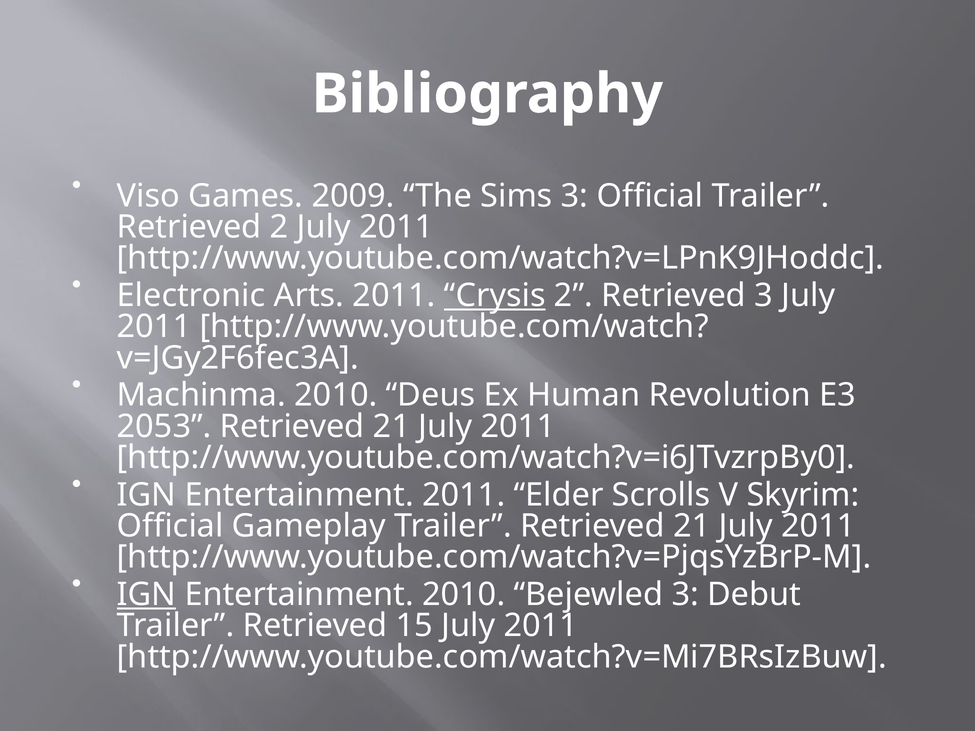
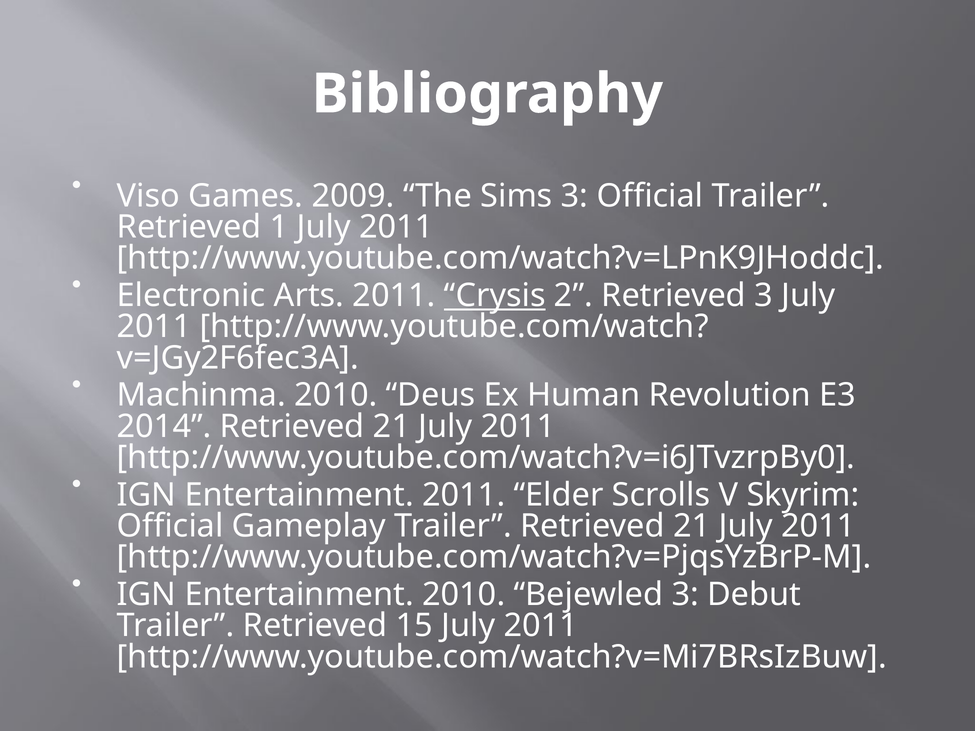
Retrieved 2: 2 -> 1
2053: 2053 -> 2014
IGN at (147, 595) underline: present -> none
